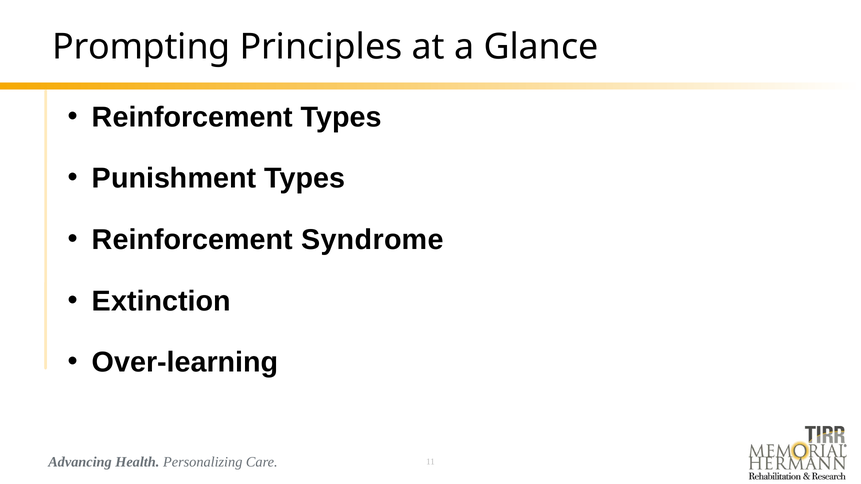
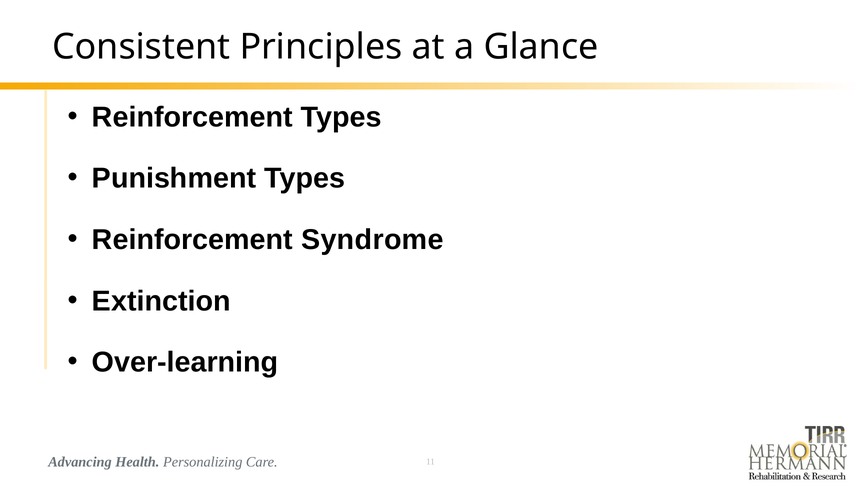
Prompting: Prompting -> Consistent
